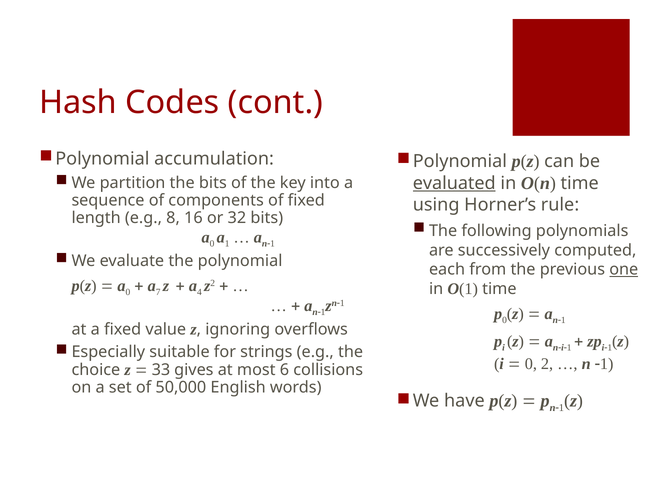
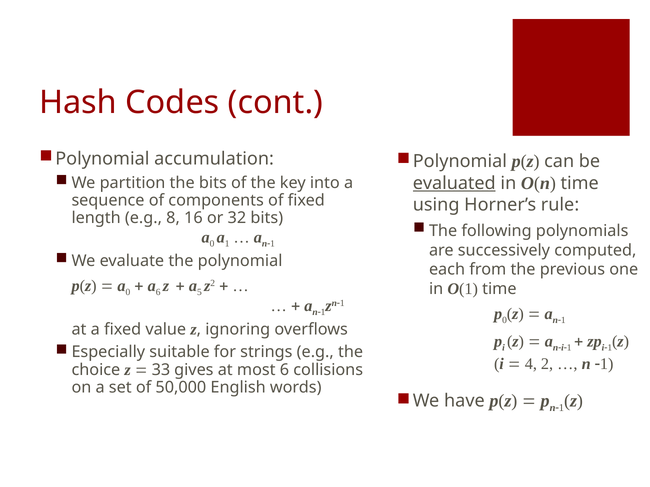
one underline: present -> none
a 7: 7 -> 6
4: 4 -> 5
0 at (531, 364): 0 -> 4
